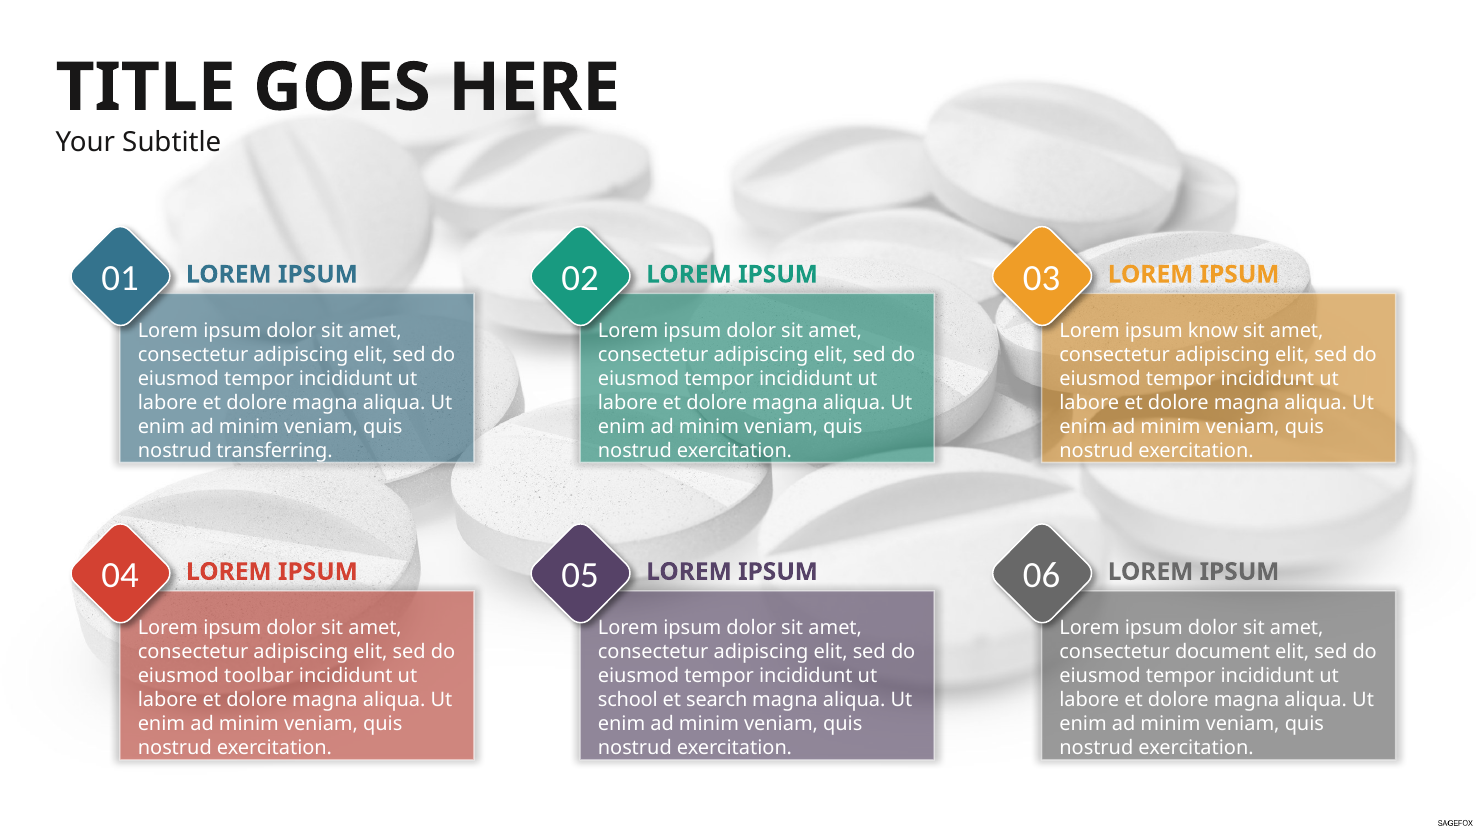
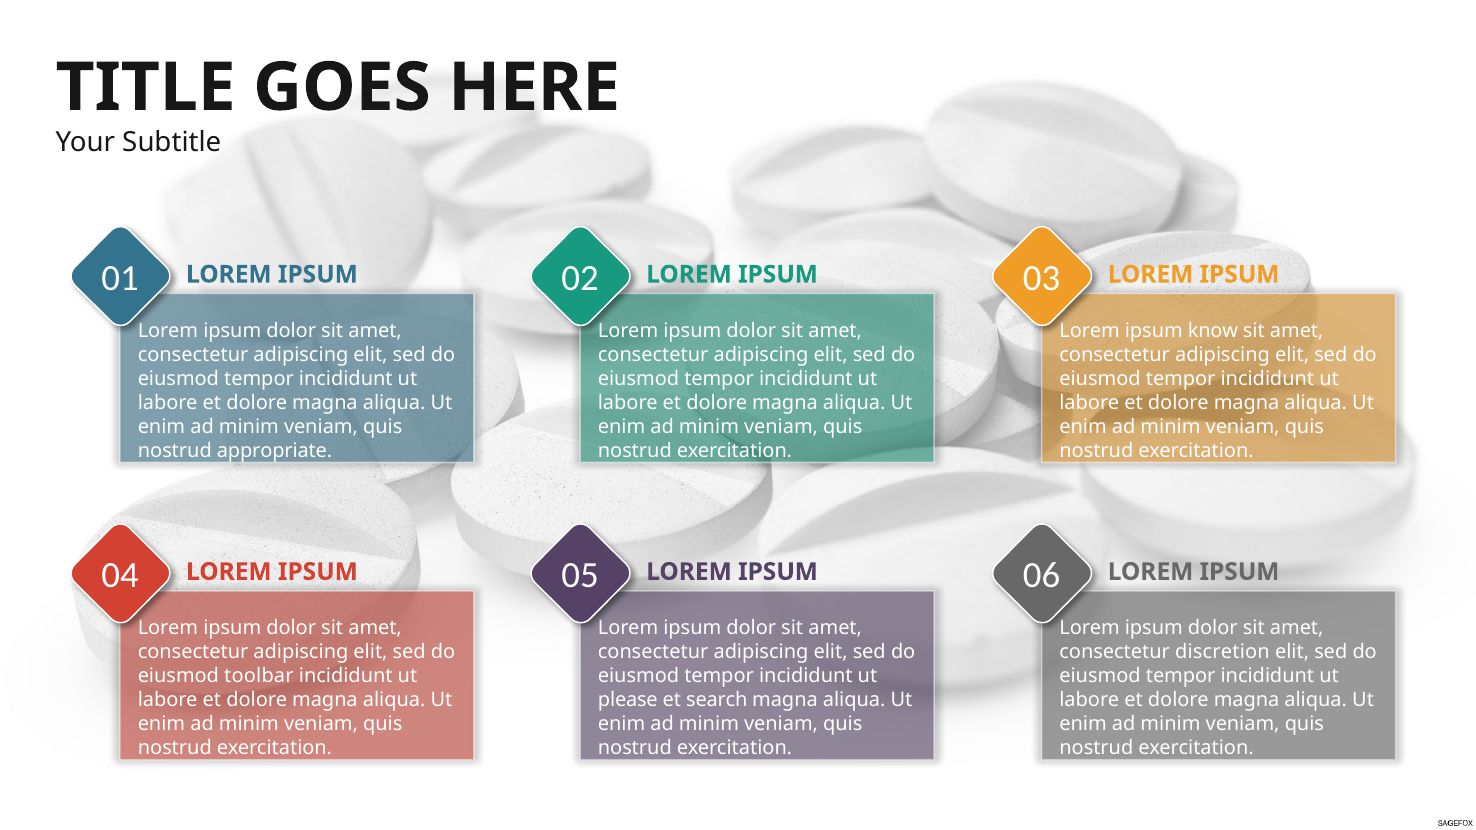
transferring: transferring -> appropriate
document: document -> discretion
school: school -> please
